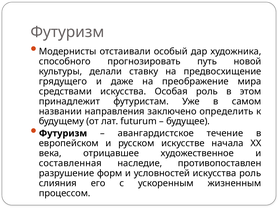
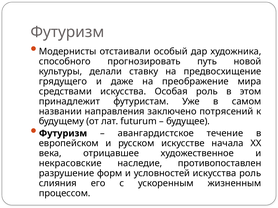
определить: определить -> потрясений
составленная: составленная -> некрасовские
